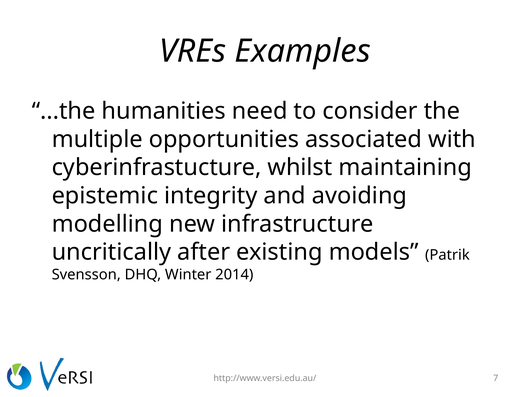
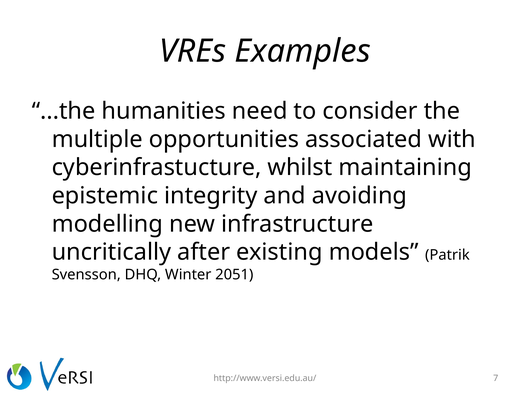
2014: 2014 -> 2051
